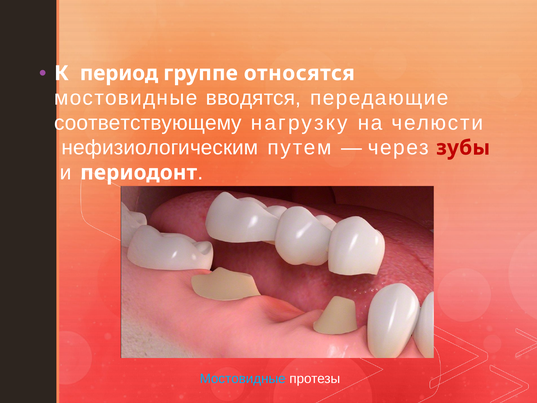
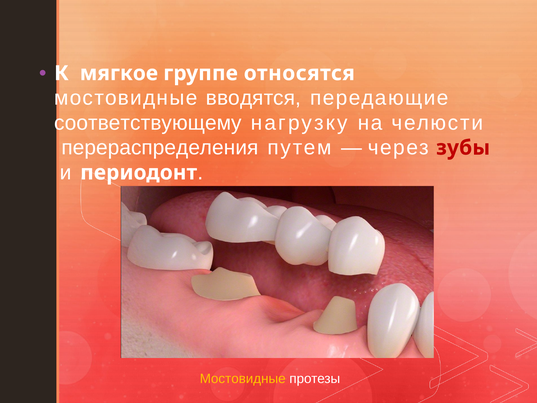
период: период -> мягкое
нефизиологическим: нефизиологическим -> перераспределения
Мостовидные at (243, 379) colour: light blue -> yellow
